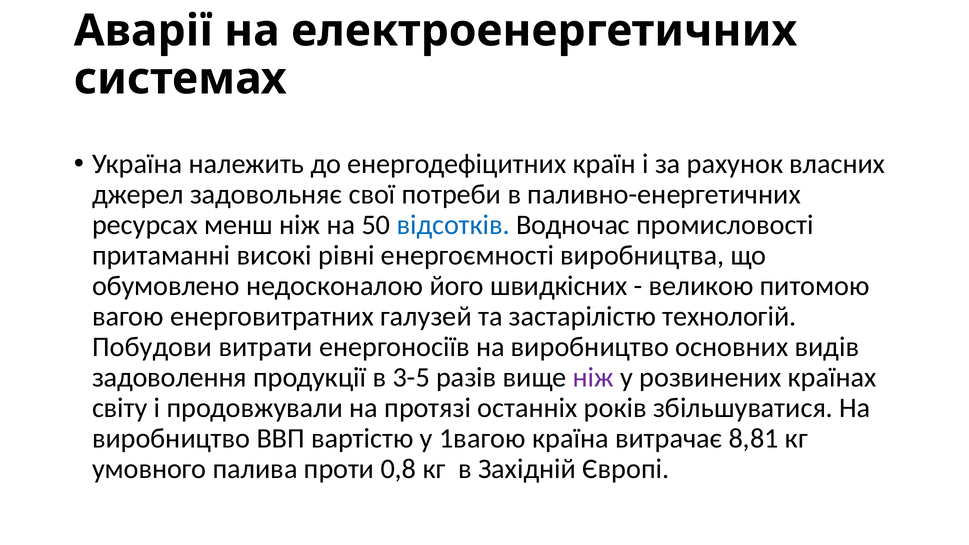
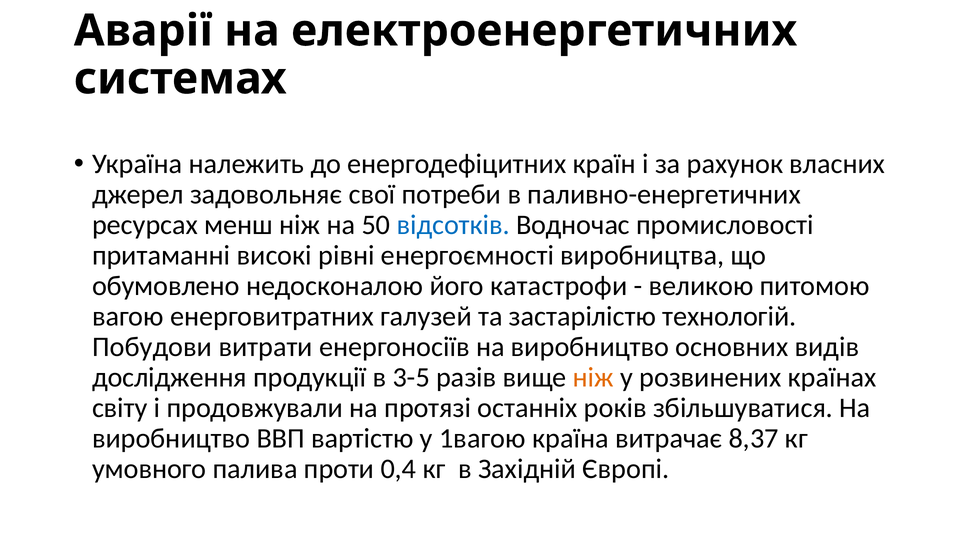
швидкісних: швидкісних -> катастрофи
задоволення: задоволення -> дослідження
ніж at (593, 378) colour: purple -> orange
8,81: 8,81 -> 8,37
0,8: 0,8 -> 0,4
